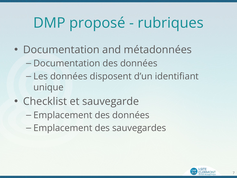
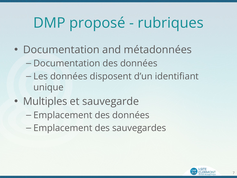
Checklist: Checklist -> Multiples
